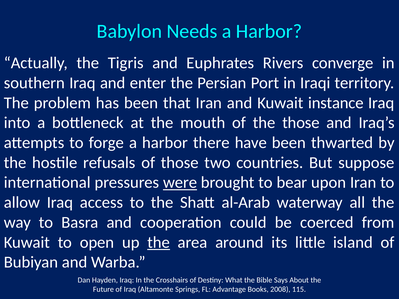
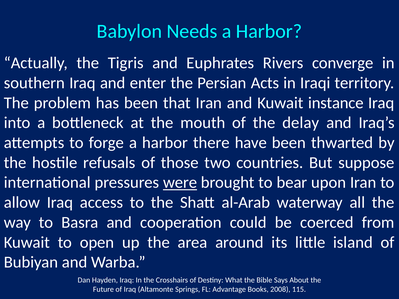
Port: Port -> Acts
the those: those -> delay
the at (159, 243) underline: present -> none
